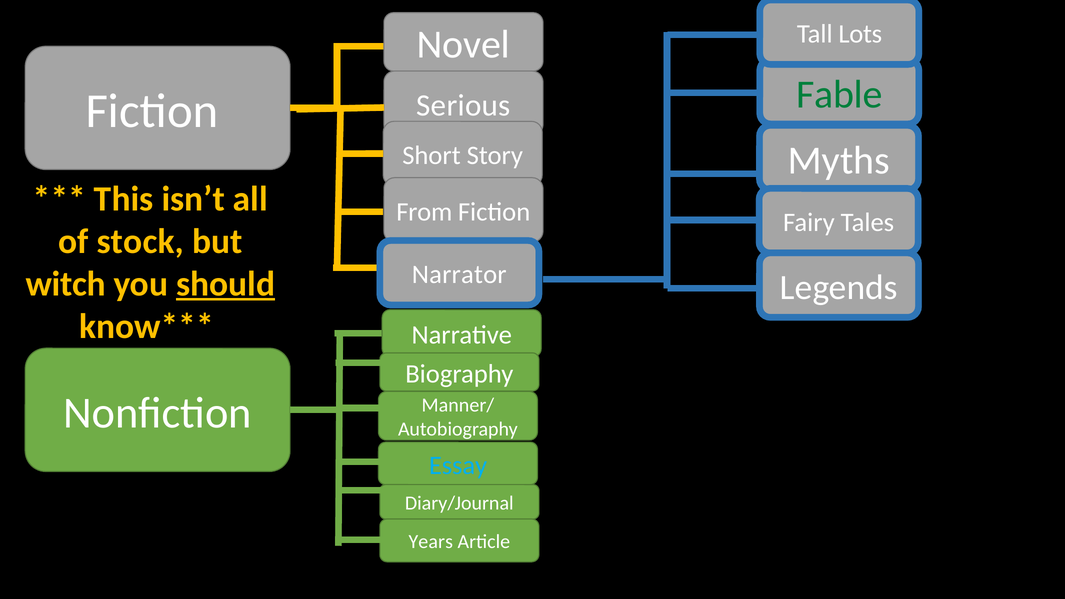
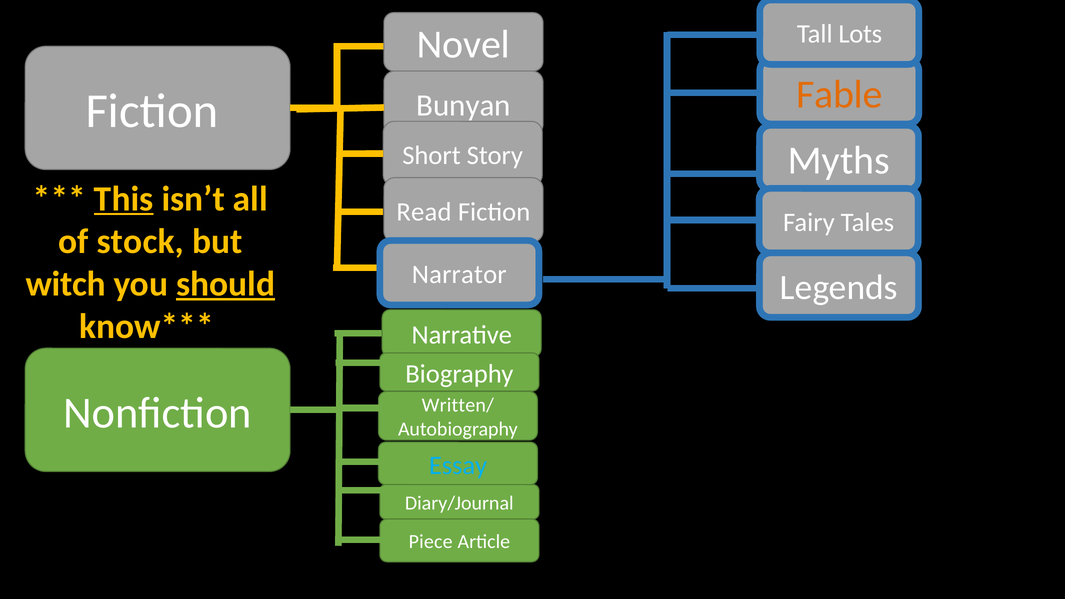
Fable colour: green -> orange
Serious: Serious -> Bunyan
This underline: none -> present
From: From -> Read
Manner/: Manner/ -> Written/
Years: Years -> Piece
